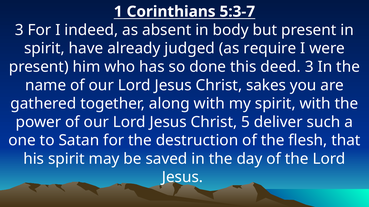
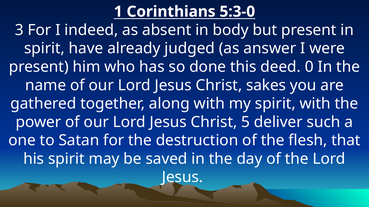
5:3-7: 5:3-7 -> 5:3-0
require: require -> answer
deed 3: 3 -> 0
